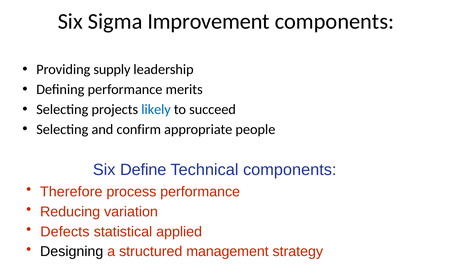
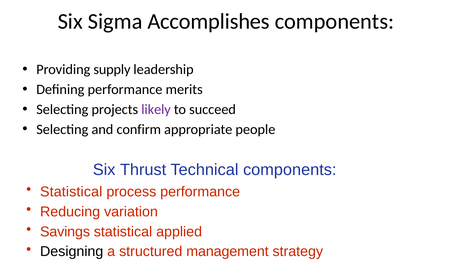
Improvement: Improvement -> Accomplishes
likely colour: blue -> purple
Define: Define -> Thrust
Therefore at (71, 192): Therefore -> Statistical
Defects: Defects -> Savings
